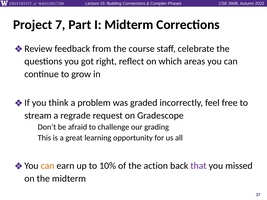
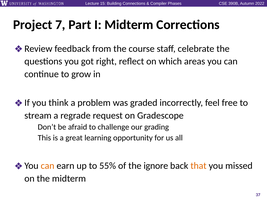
10%: 10% -> 55%
action: action -> ignore
that colour: purple -> orange
